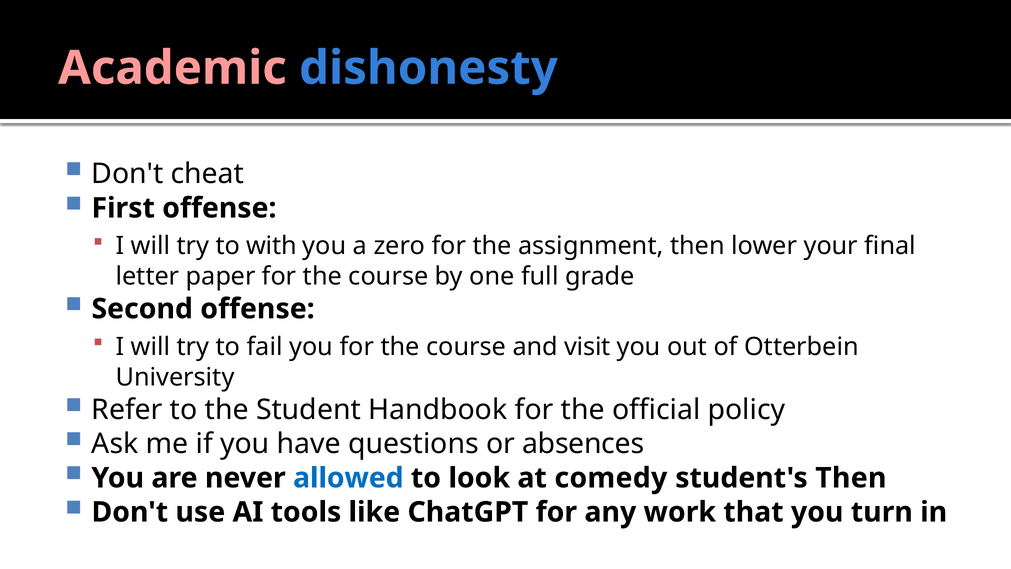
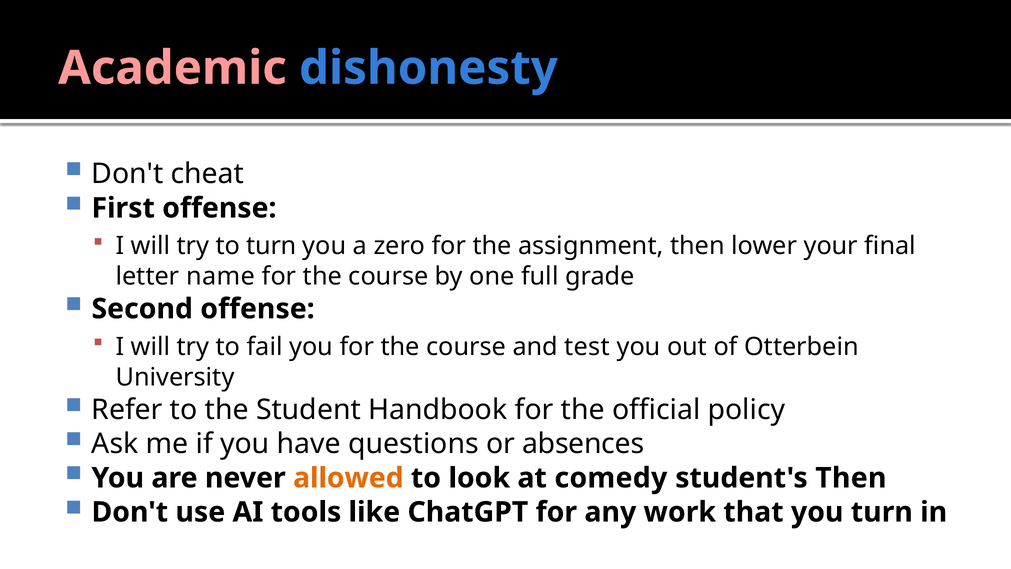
to with: with -> turn
paper: paper -> name
visit: visit -> test
allowed colour: blue -> orange
